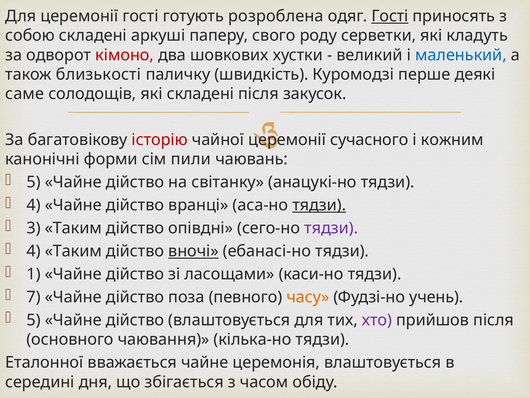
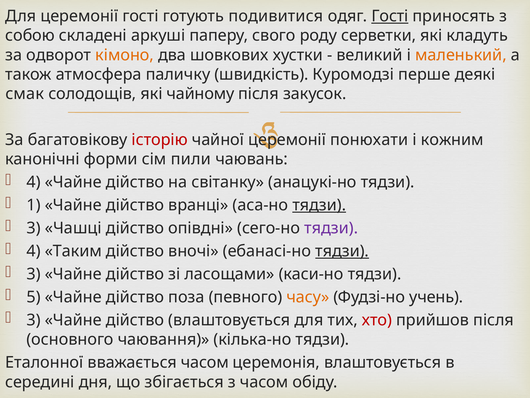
розроблена: розроблена -> подивитися
кімоно colour: red -> orange
маленький colour: blue -> orange
близькості: близькості -> атмосфера
саме: саме -> смак
які складені: складені -> чайному
сучасного: сучасного -> понюхати
5 at (34, 182): 5 -> 4
4 at (34, 205): 4 -> 1
3 Таким: Таким -> Чашці
вночі underline: present -> none
тядзи at (342, 251) underline: none -> present
1 at (34, 274): 1 -> 3
7: 7 -> 5
5 at (34, 320): 5 -> 3
хто colour: purple -> red
вважається чайне: чайне -> часом
